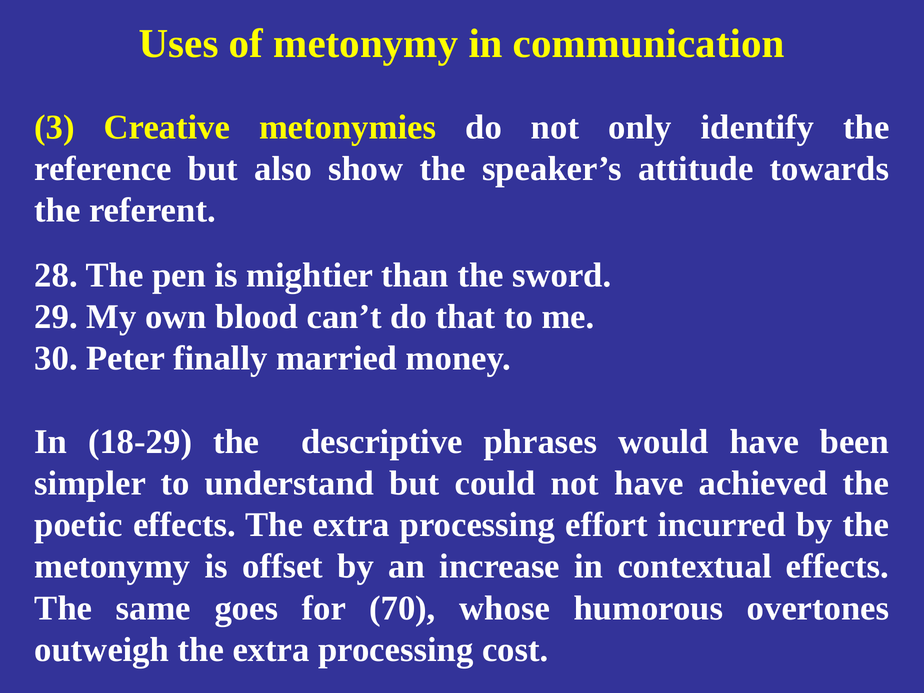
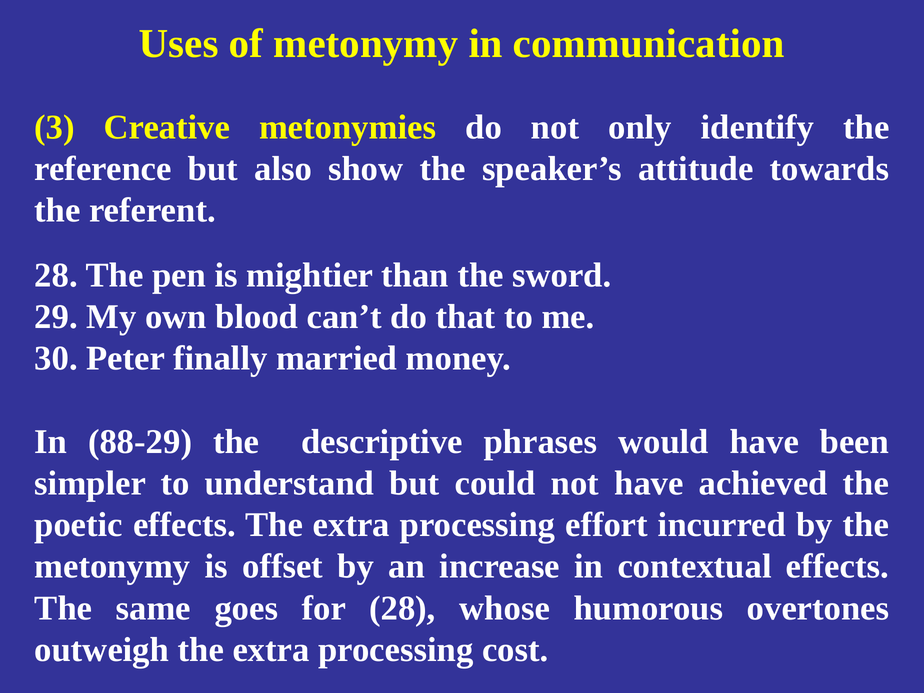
18-29: 18-29 -> 88-29
for 70: 70 -> 28
